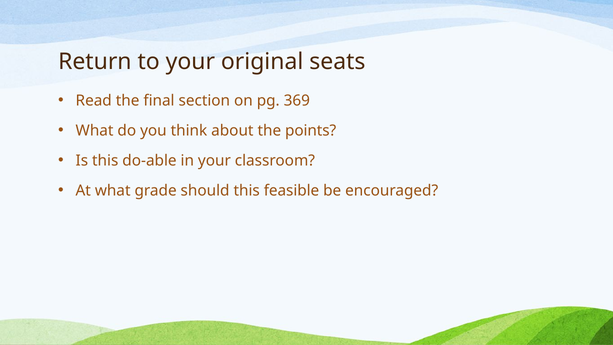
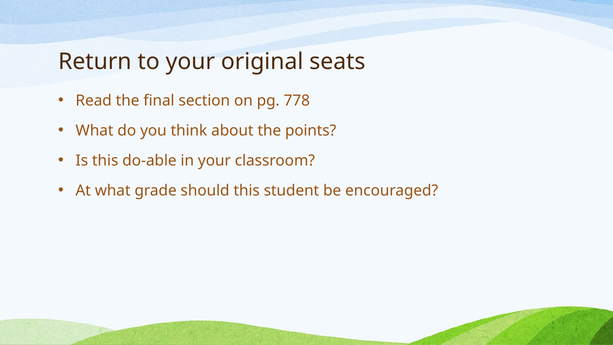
369: 369 -> 778
feasible: feasible -> student
